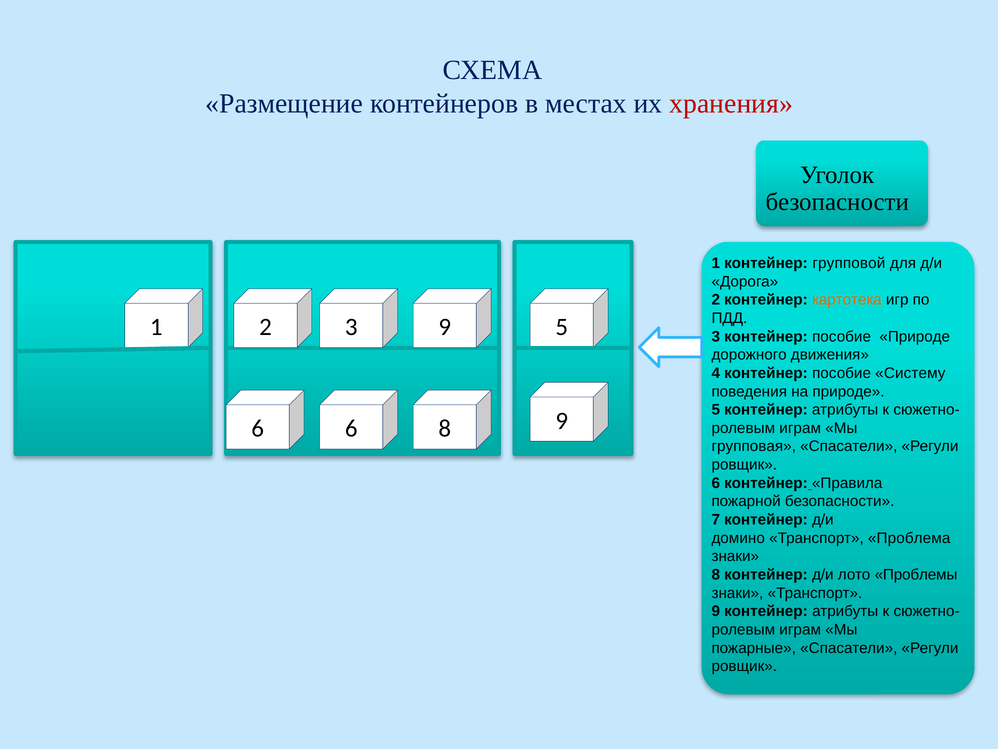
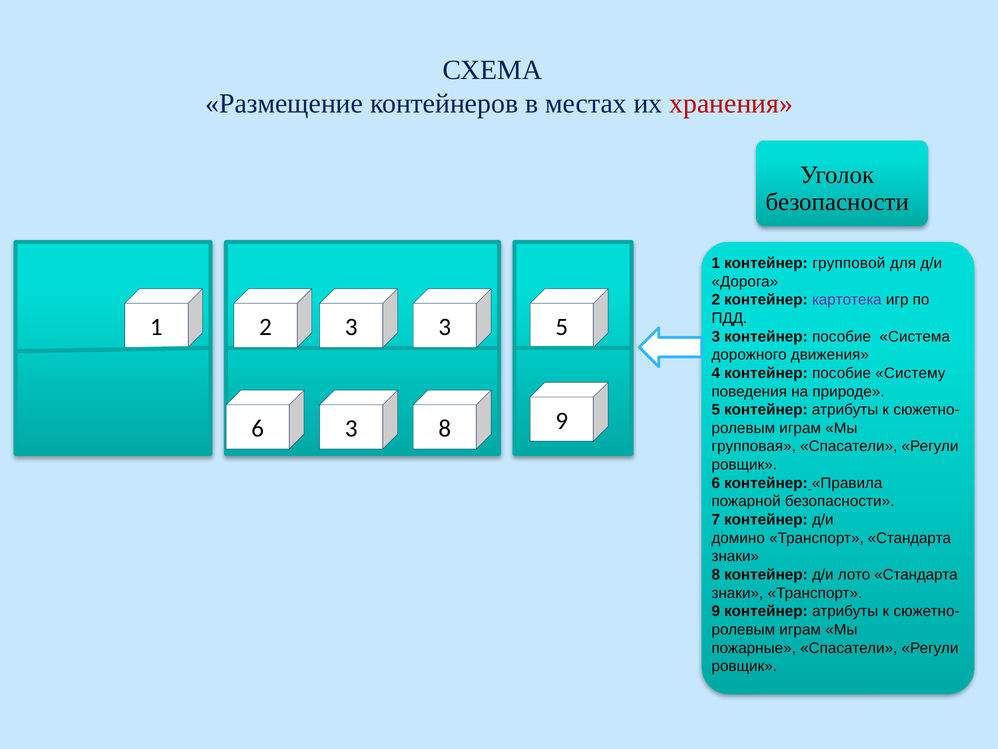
картотека colour: orange -> purple
3 9: 9 -> 3
пособие Природе: Природе -> Система
6 6: 6 -> 3
Транспорт Проблема: Проблема -> Стандарта
лото Проблемы: Проблемы -> Стандарта
